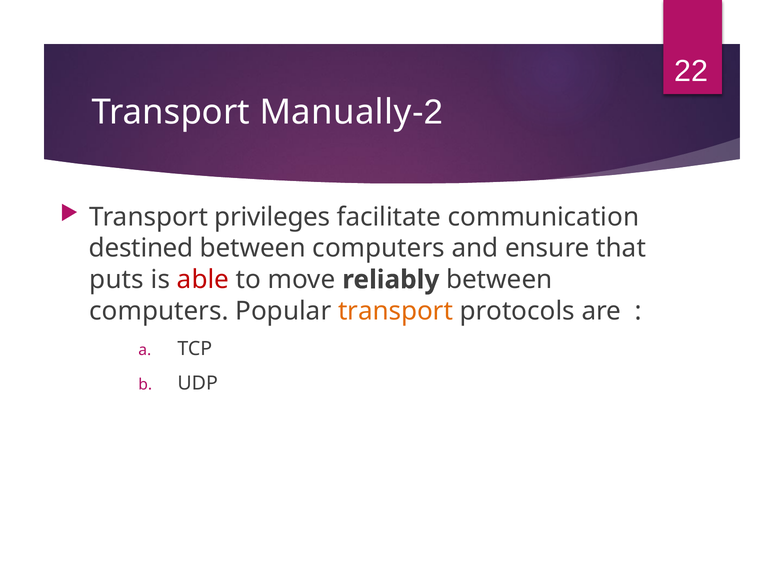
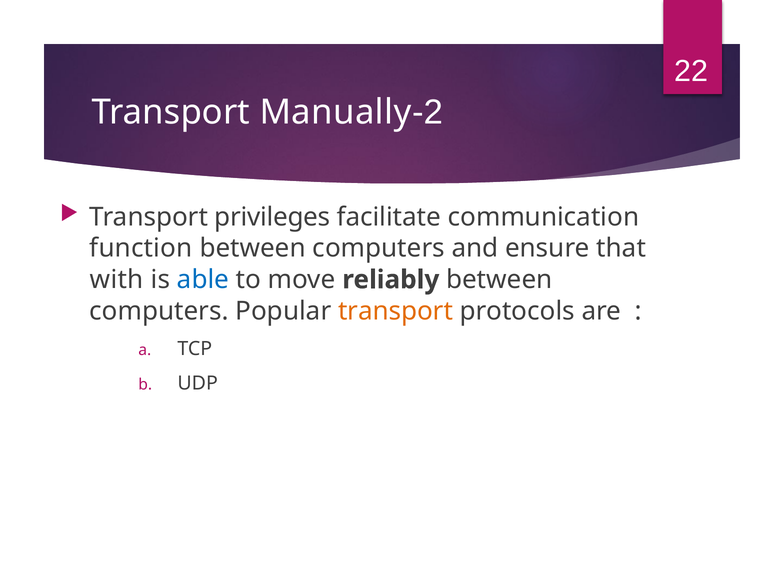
destined: destined -> function
puts: puts -> with
able colour: red -> blue
